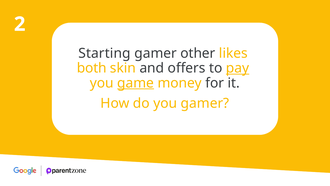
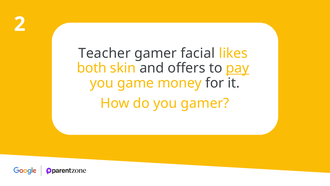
Starting: Starting -> Teacher
other: other -> facial
game underline: present -> none
